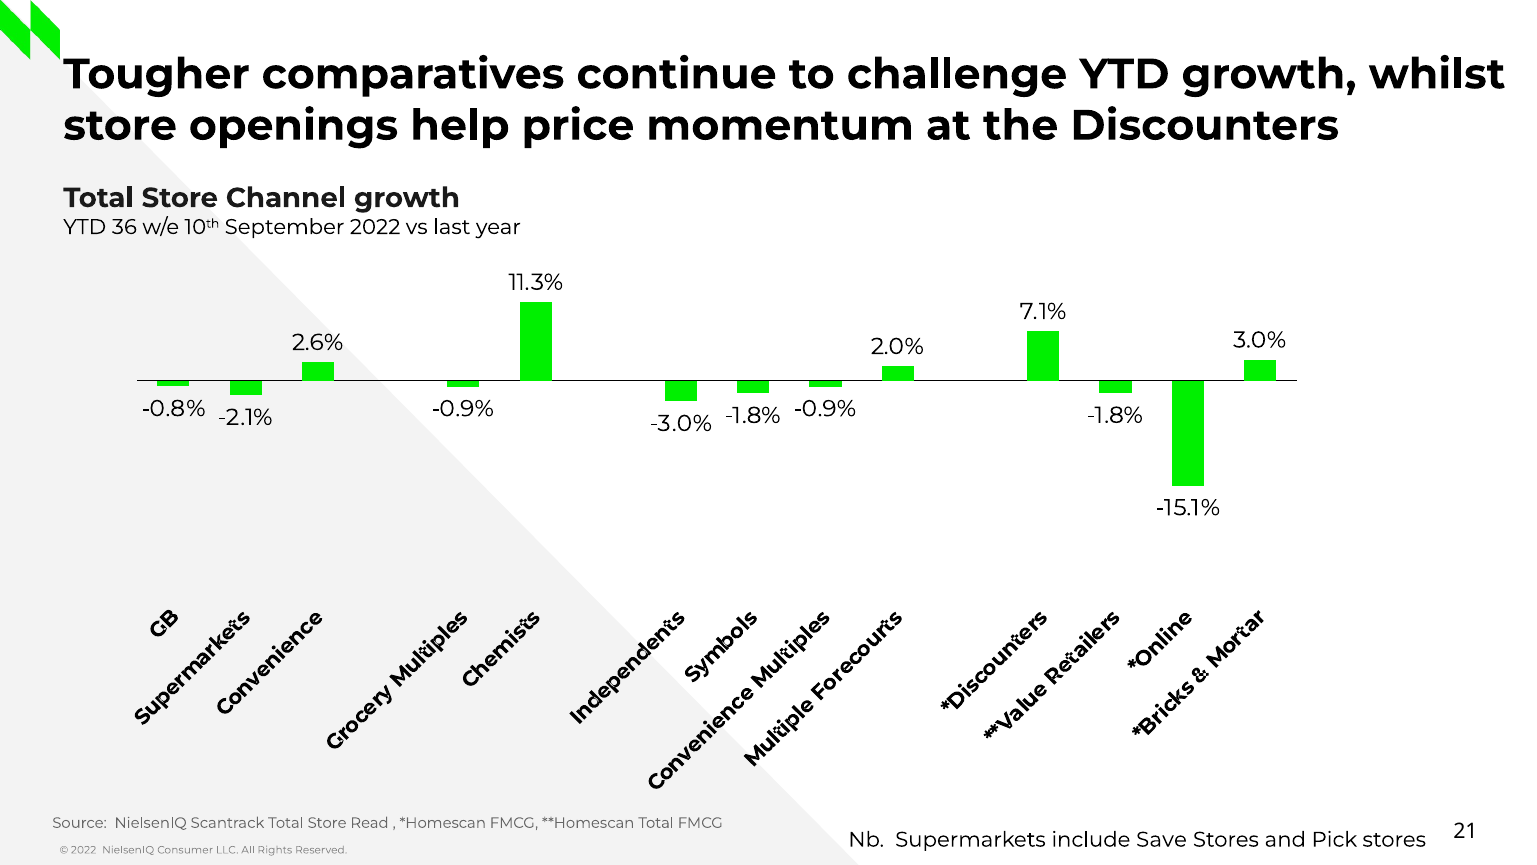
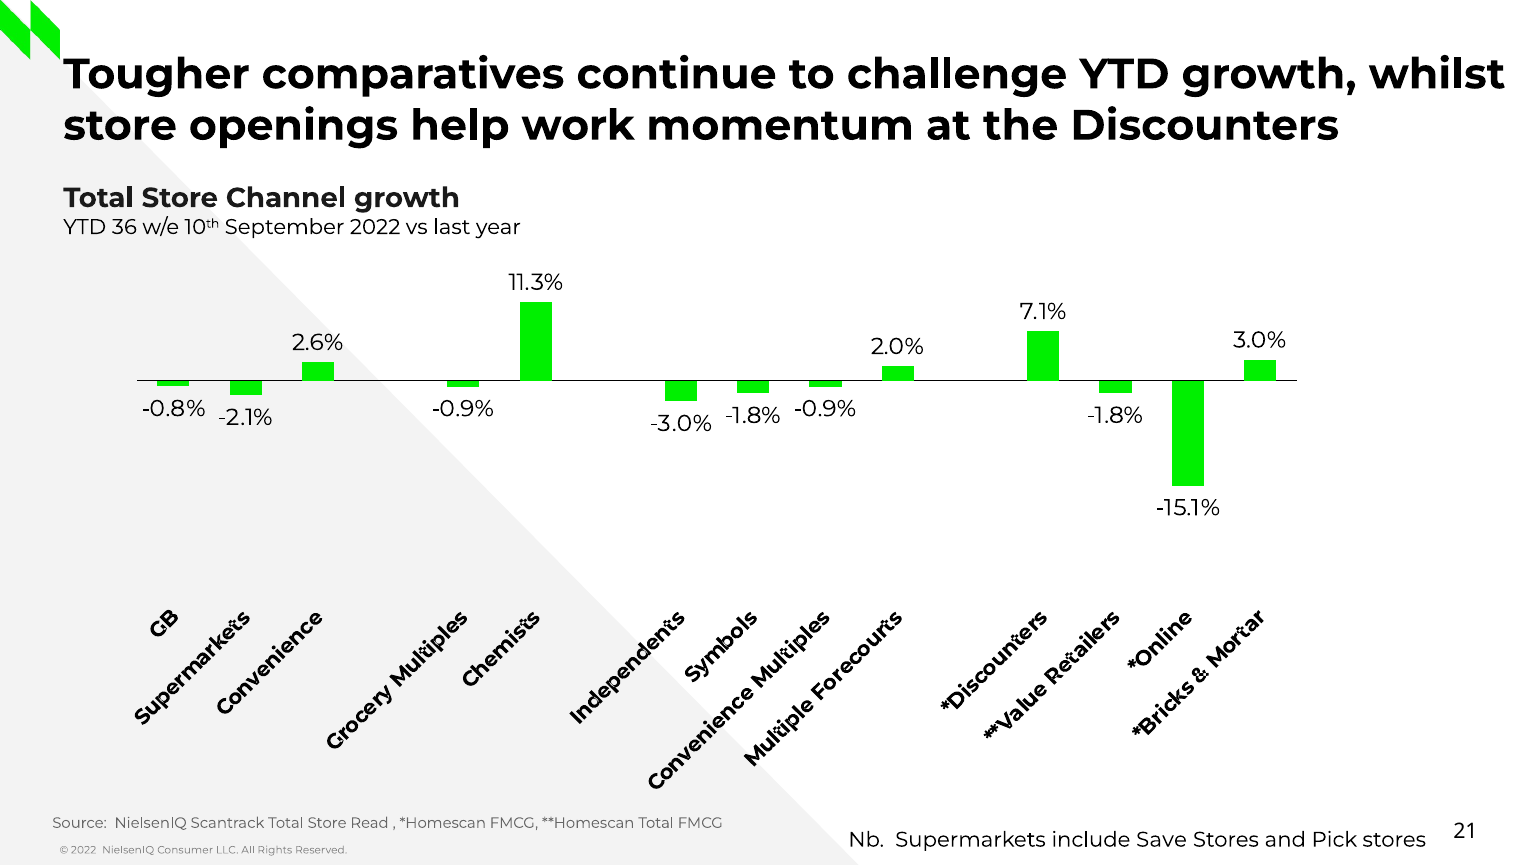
price: price -> work
